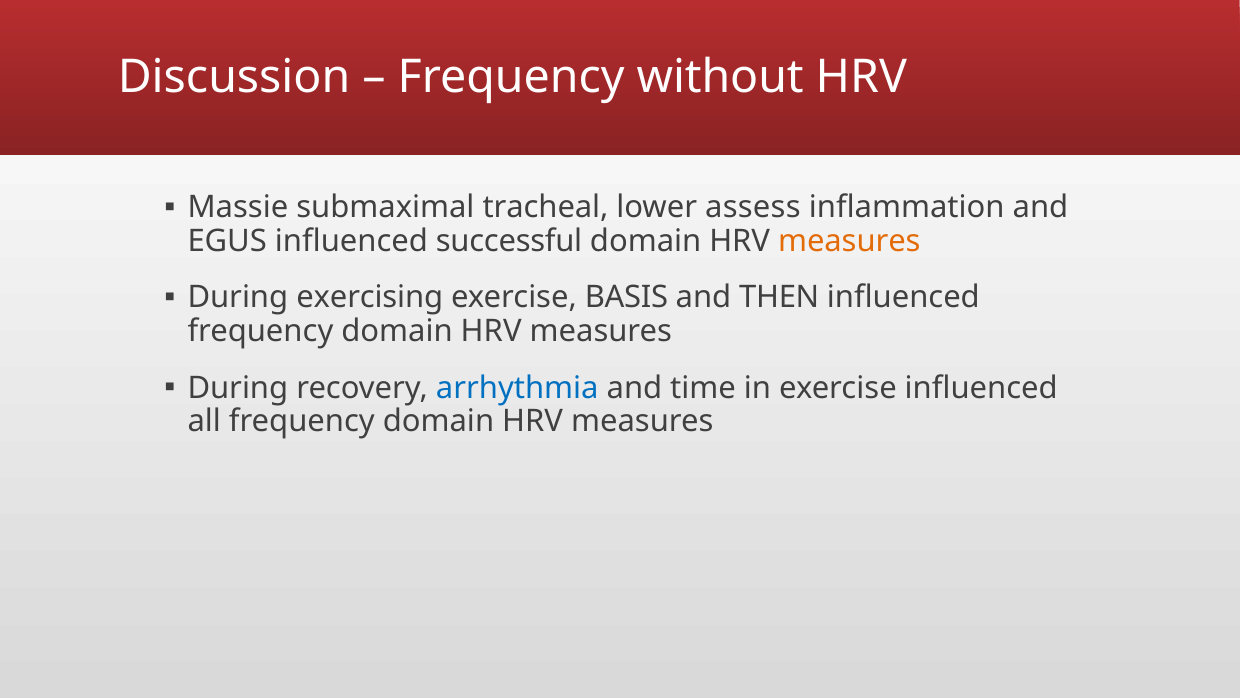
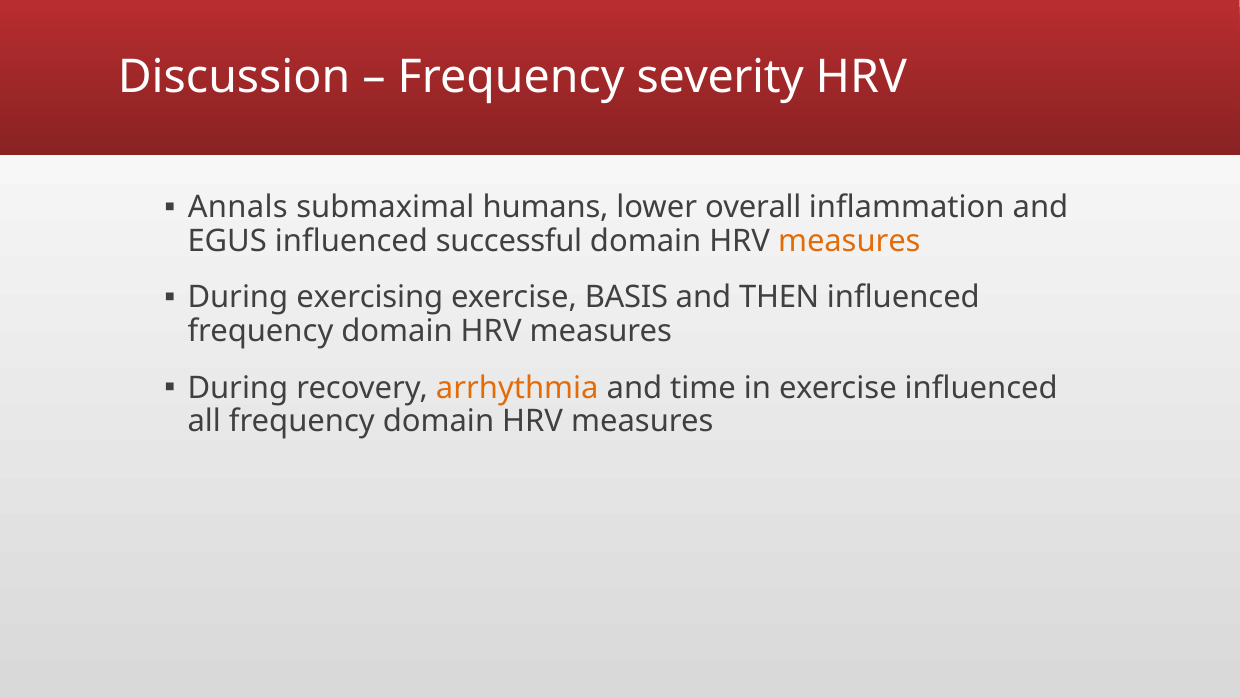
without: without -> severity
Massie: Massie -> Annals
tracheal: tracheal -> humans
assess: assess -> overall
arrhythmia colour: blue -> orange
